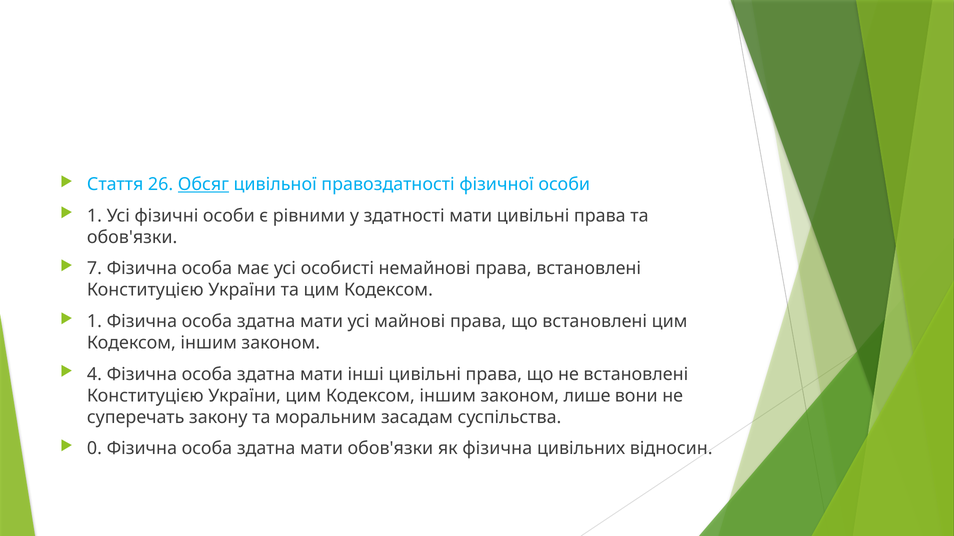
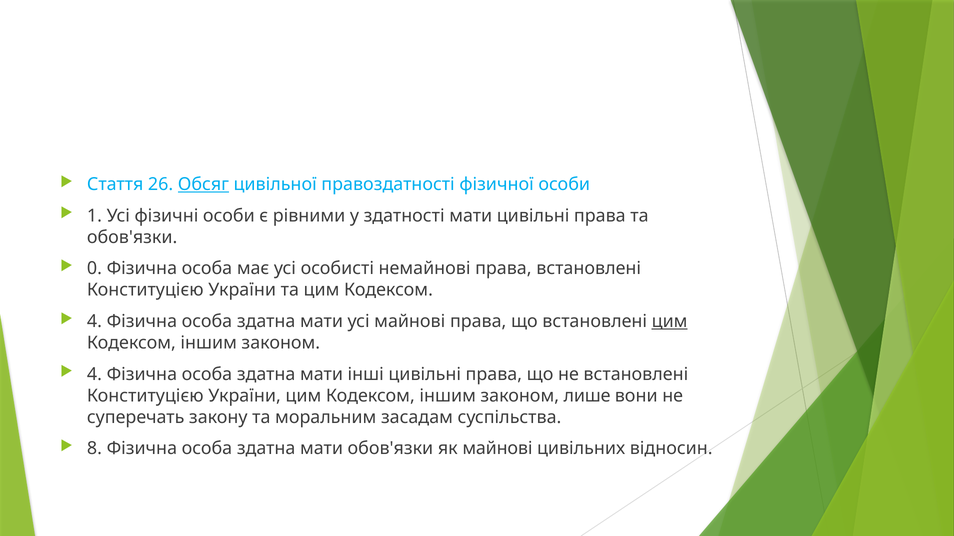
7: 7 -> 0
1 at (94, 322): 1 -> 4
цим at (670, 322) underline: none -> present
0: 0 -> 8
як фізична: фізична -> майнові
